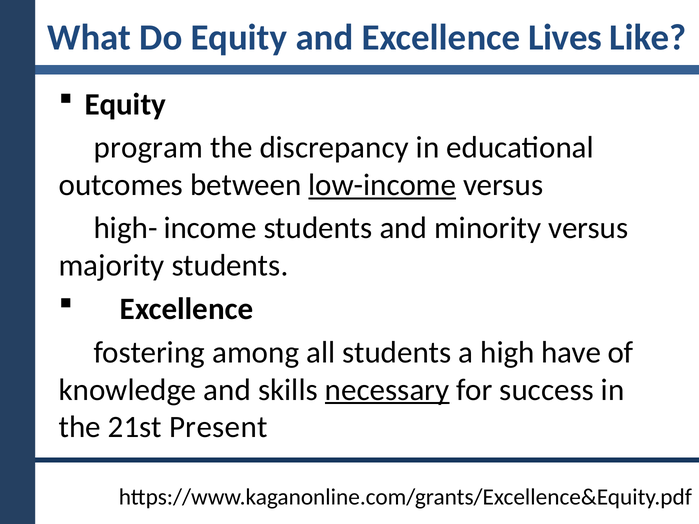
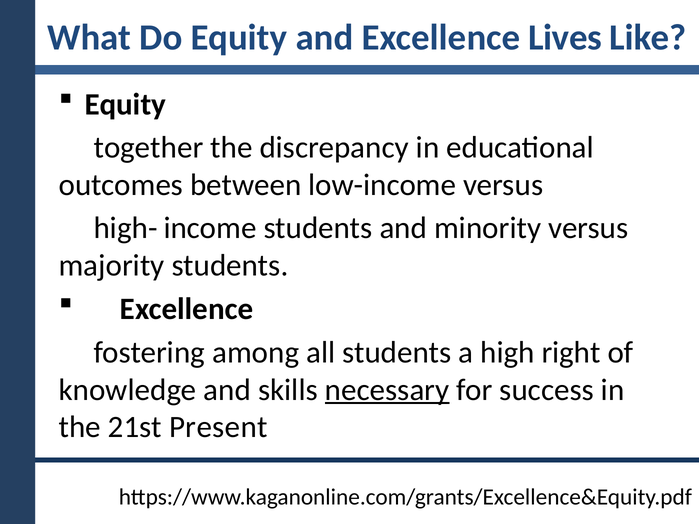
program: program -> together
low-income underline: present -> none
have: have -> right
